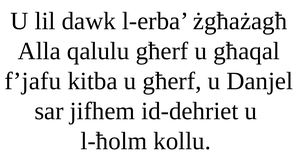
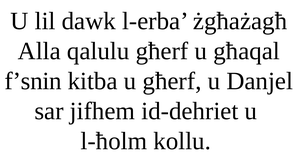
f’jafu: f’jafu -> f’snin
